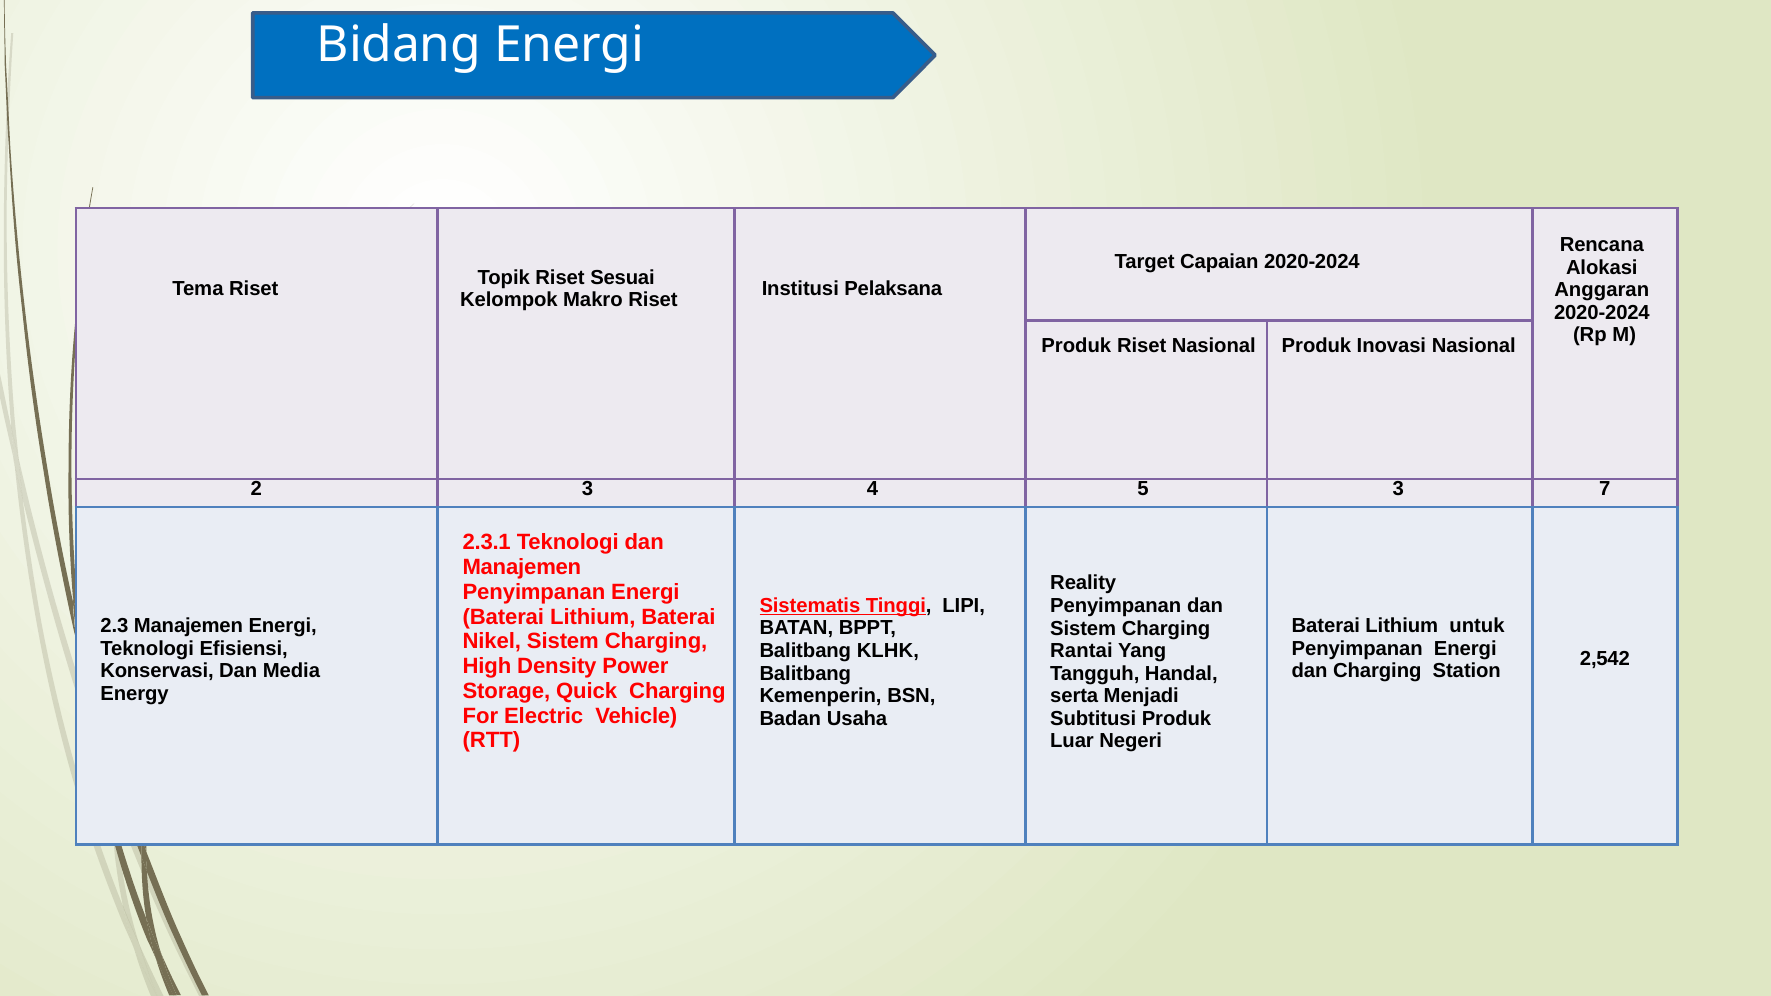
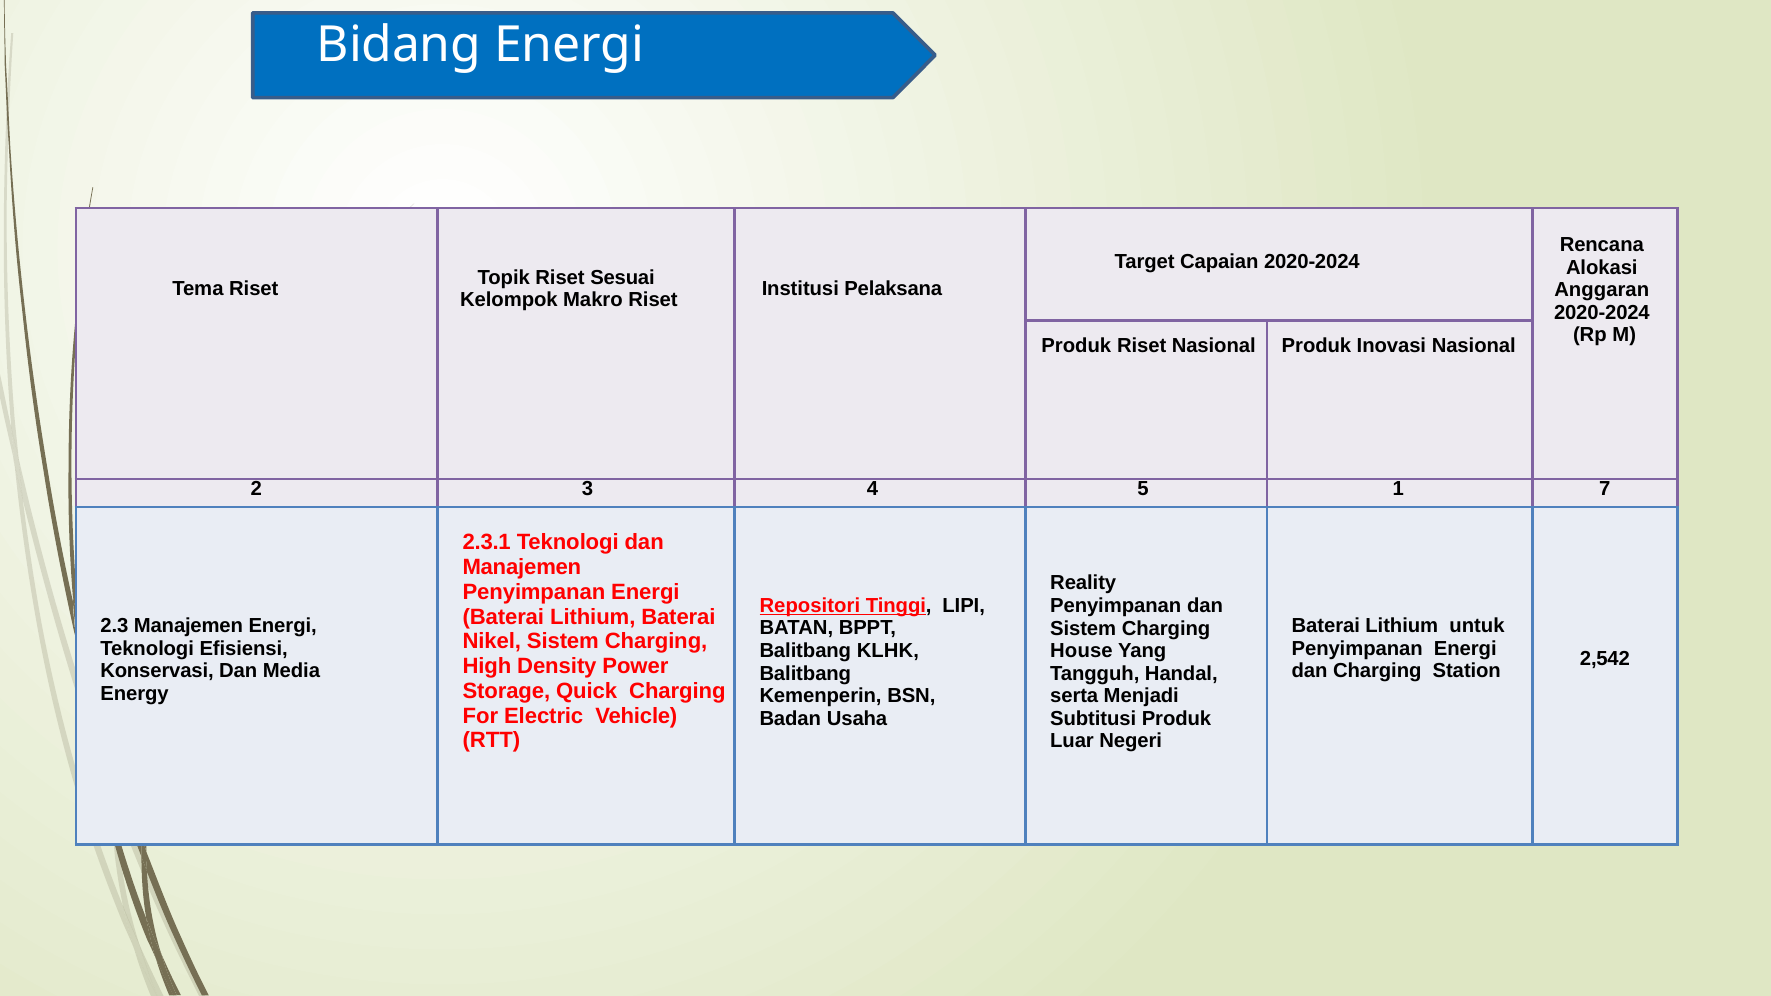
5 3: 3 -> 1
Sistematis: Sistematis -> Repositori
Rantai: Rantai -> House
